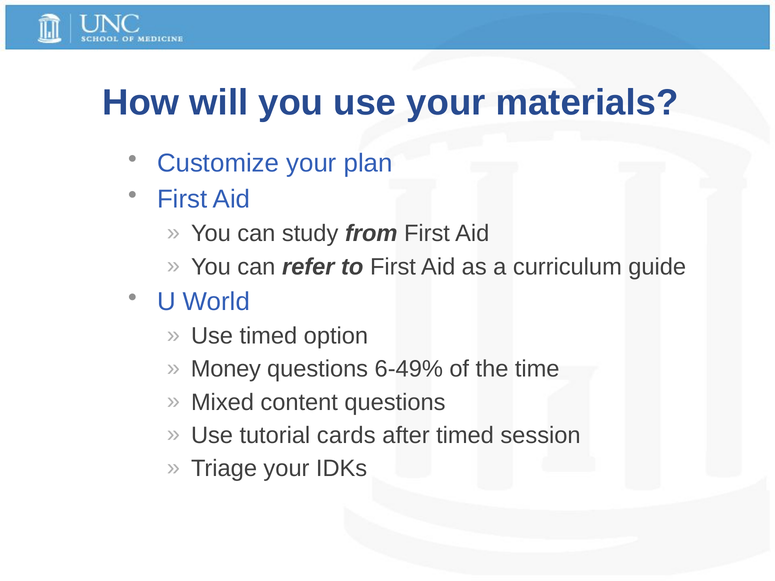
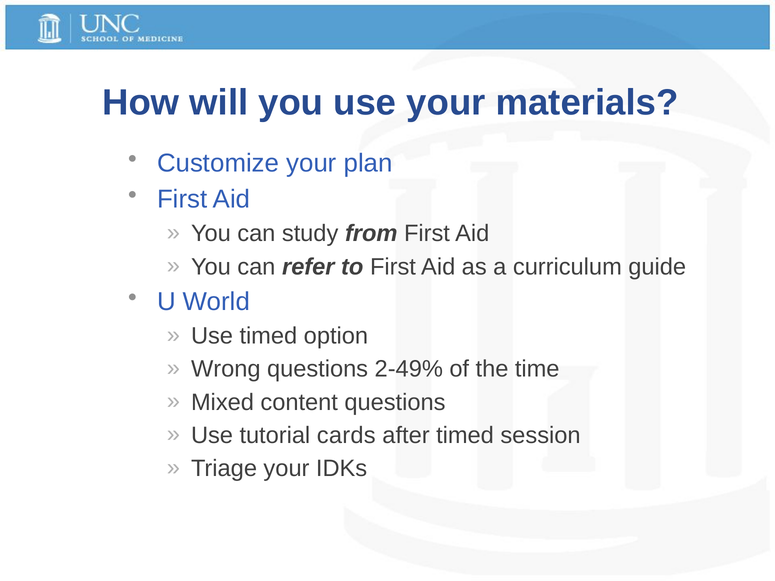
Money: Money -> Wrong
6-49%: 6-49% -> 2-49%
